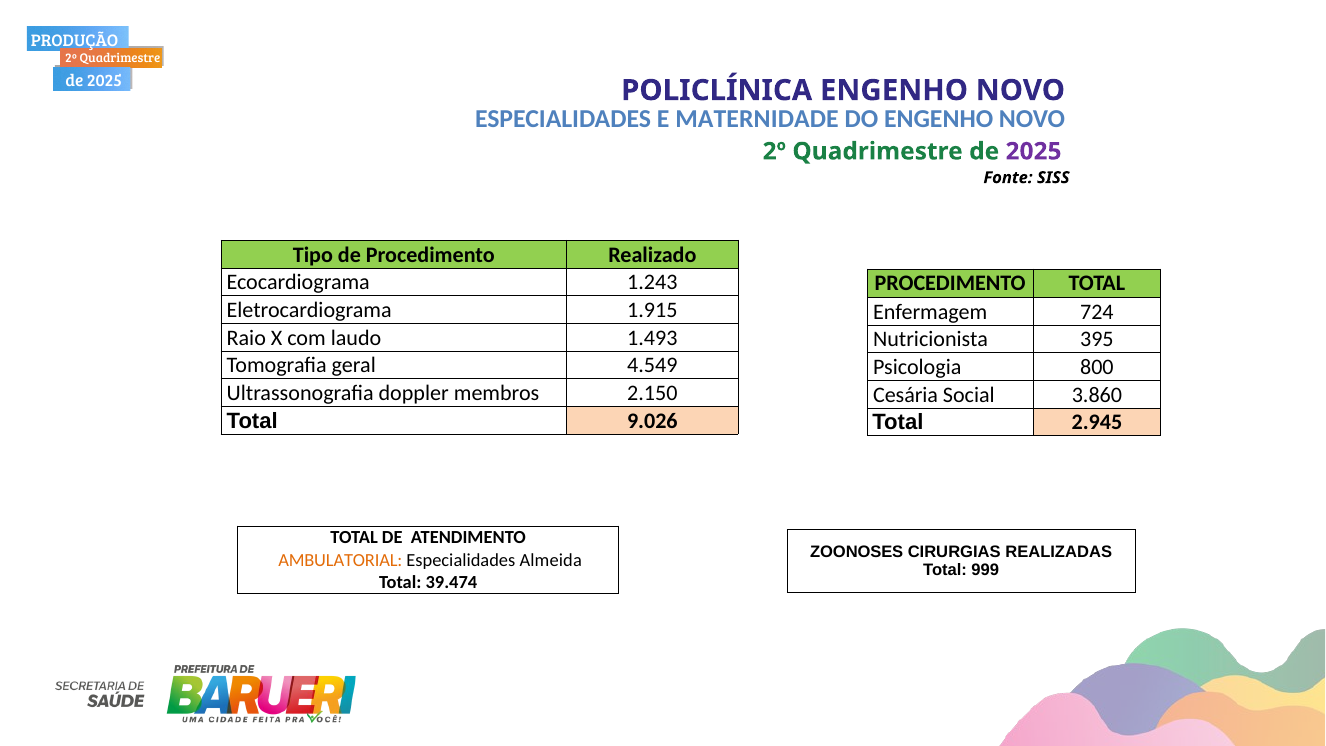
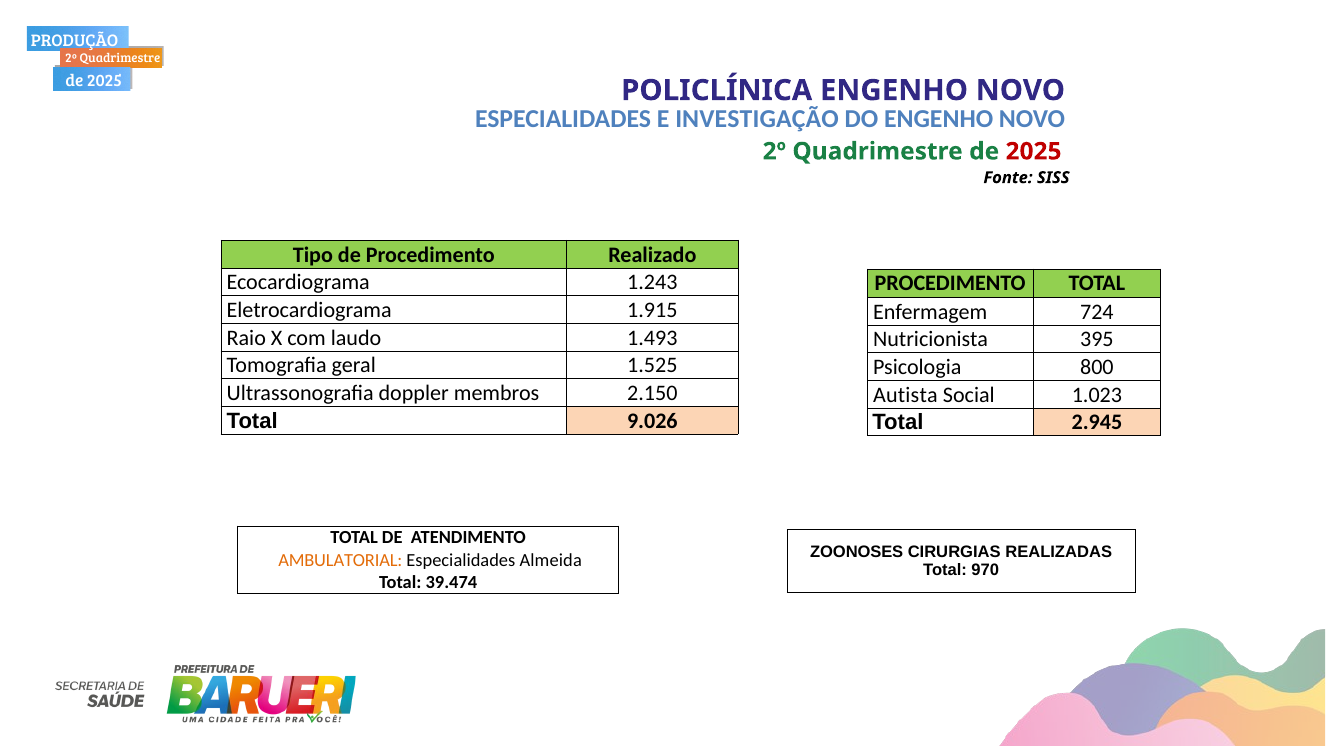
MATERNIDADE: MATERNIDADE -> INVESTIGAÇÃO
2025 at (1034, 151) colour: purple -> red
4.549: 4.549 -> 1.525
Cesária: Cesária -> Autista
3.860: 3.860 -> 1.023
999: 999 -> 970
